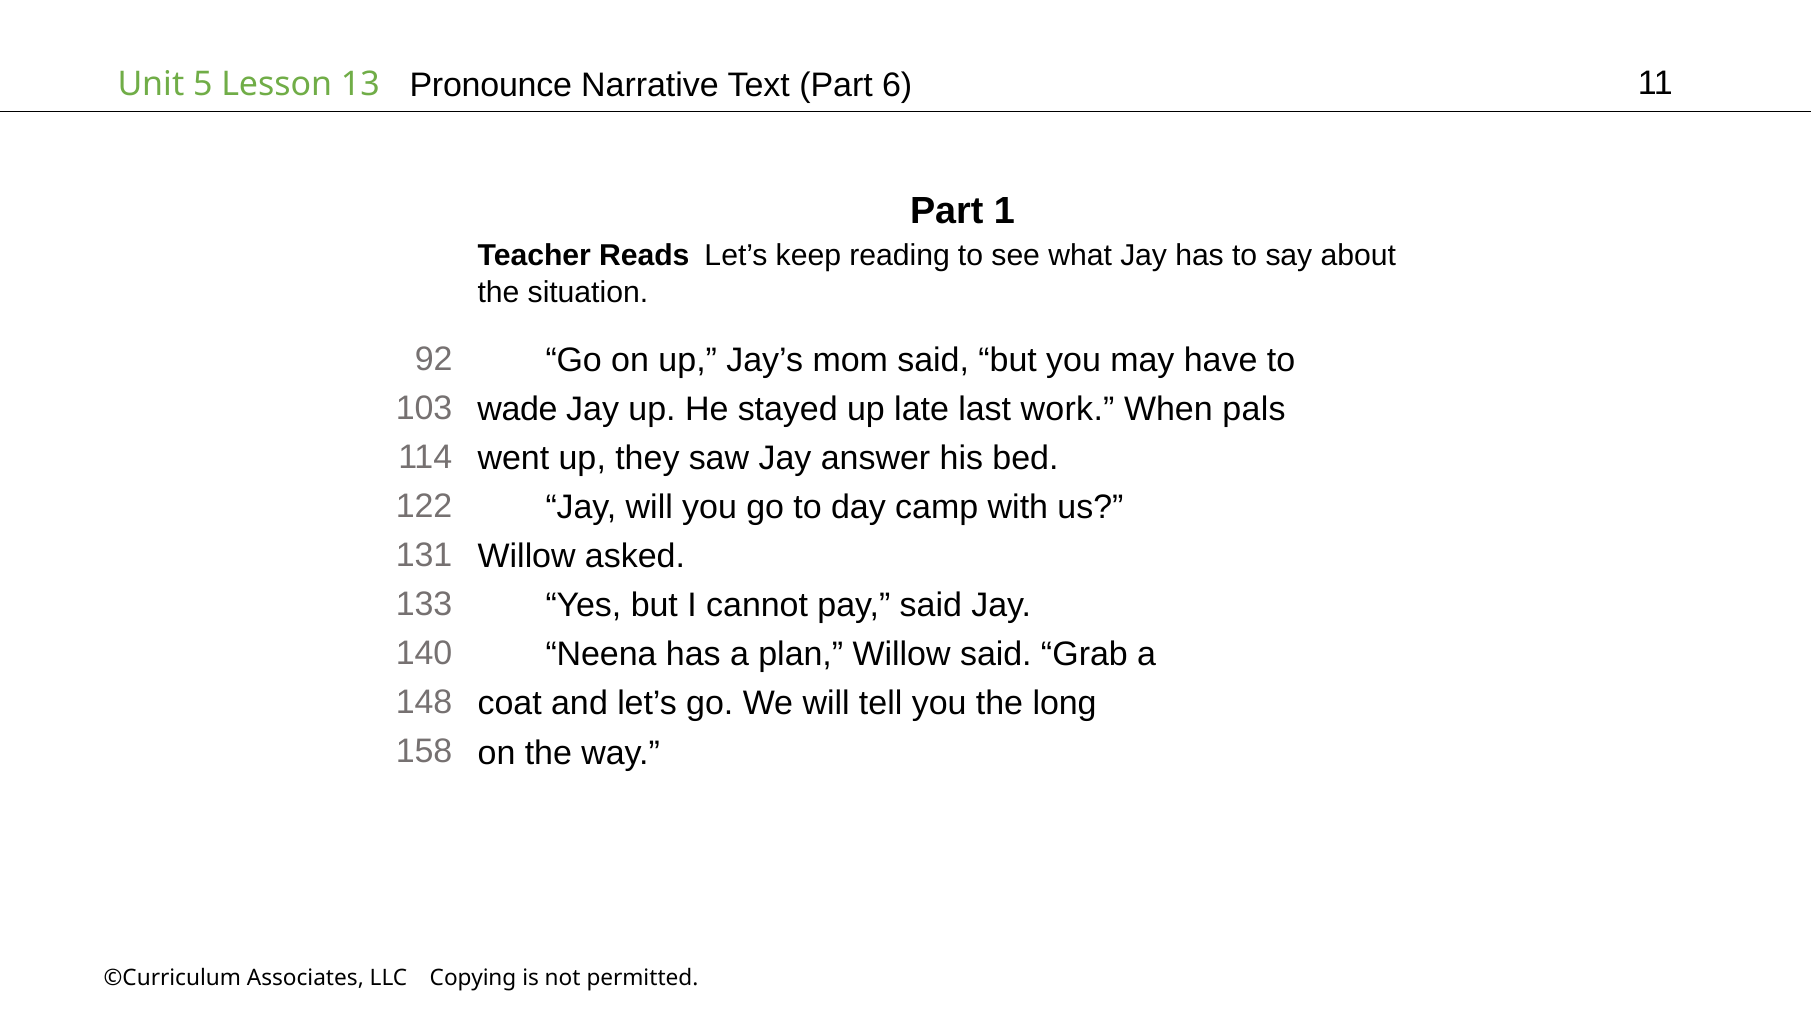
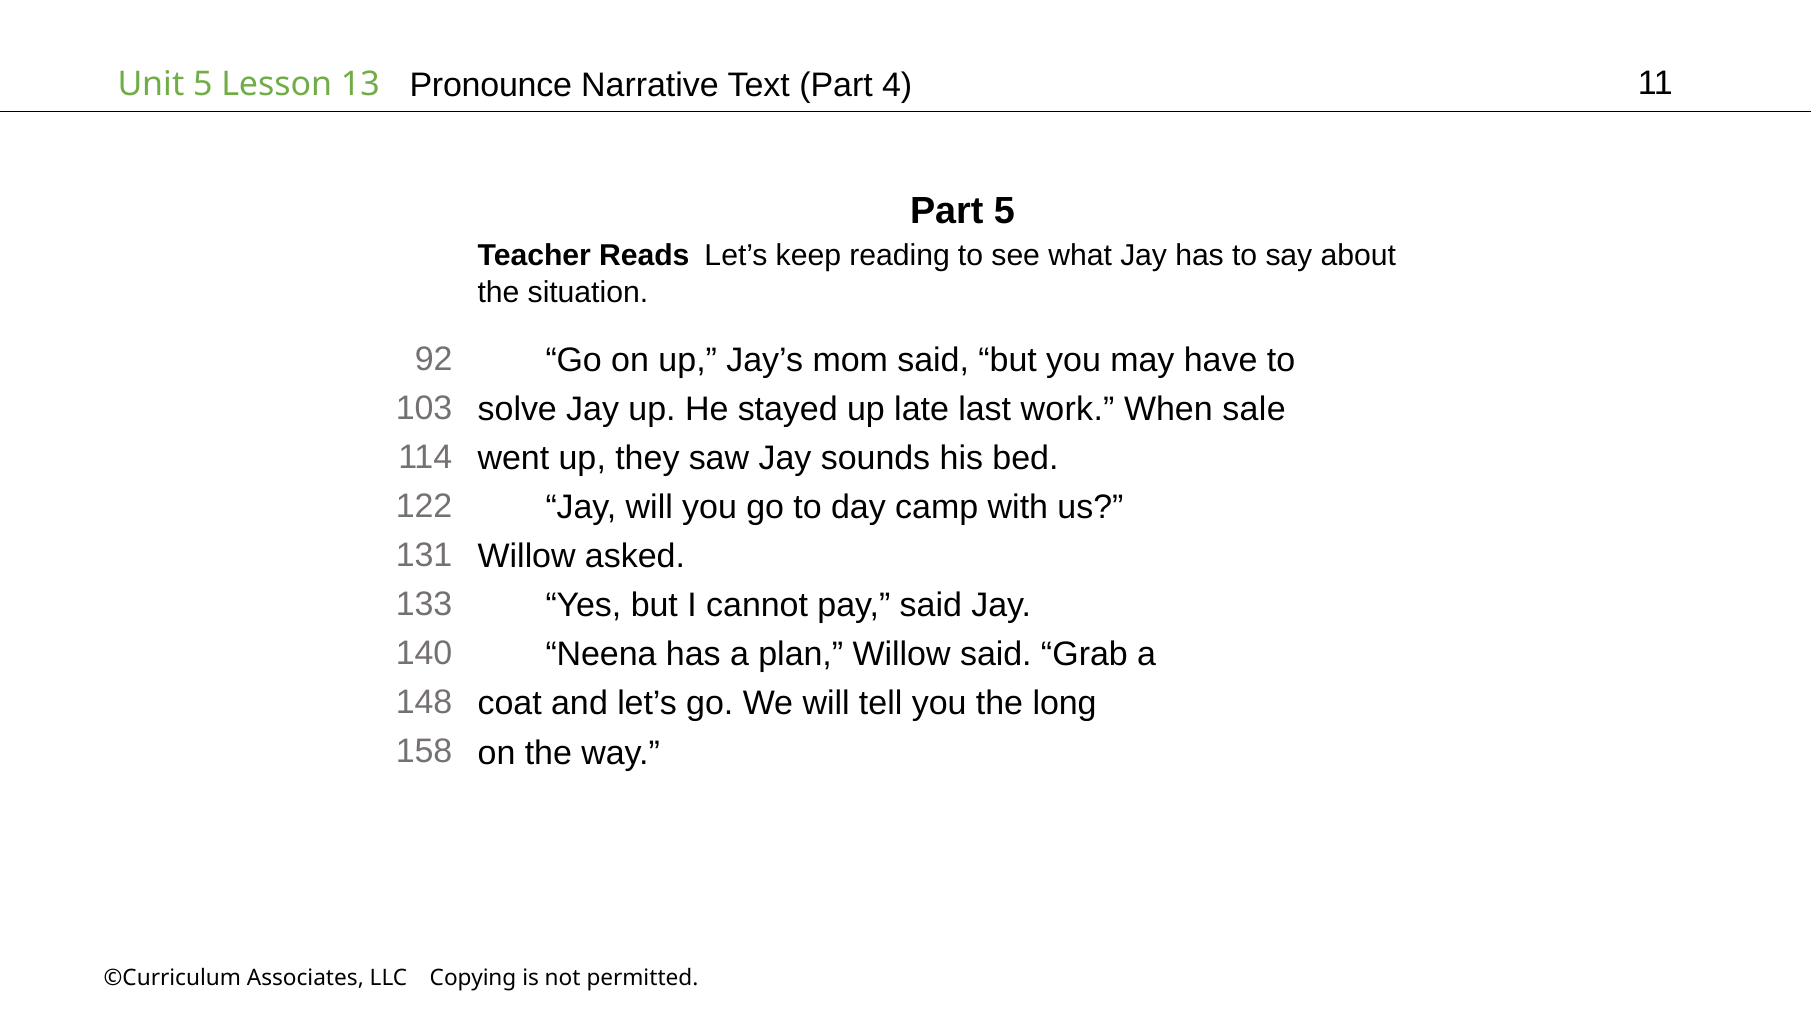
6: 6 -> 4
Part 1: 1 -> 5
wade: wade -> solve
pals: pals -> sale
answer: answer -> sounds
